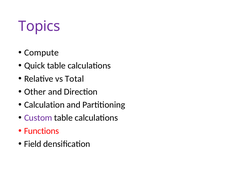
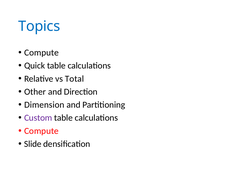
Topics colour: purple -> blue
Calculation: Calculation -> Dimension
Functions at (42, 131): Functions -> Compute
Field: Field -> Slide
